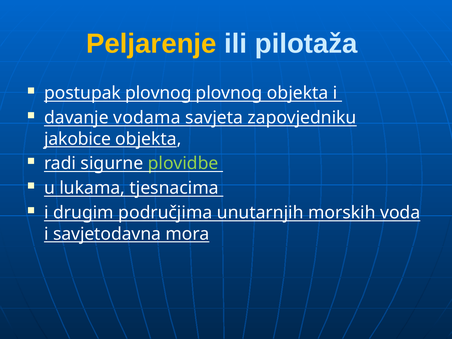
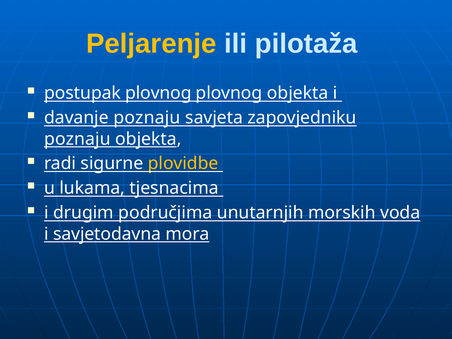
davanje vodama: vodama -> poznaju
jakobice at (78, 139): jakobice -> poznaju
plovidbe colour: light green -> yellow
